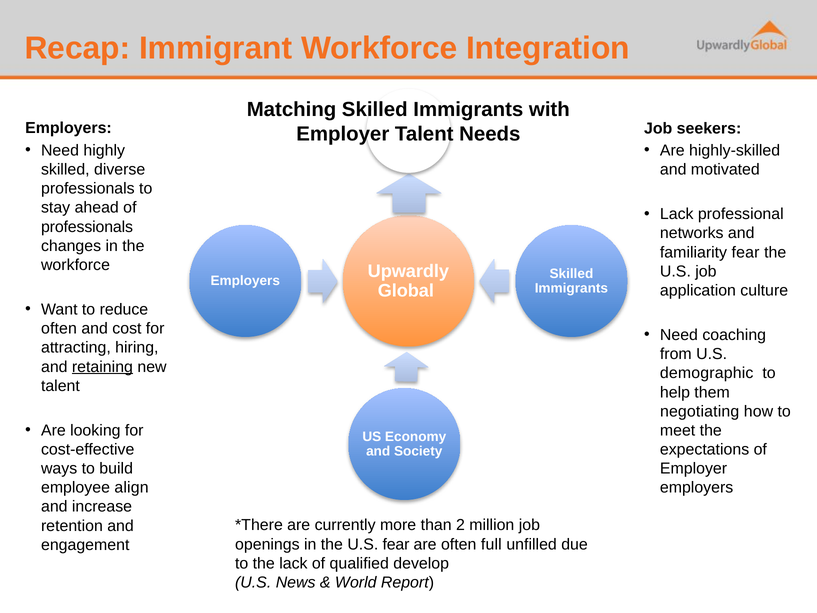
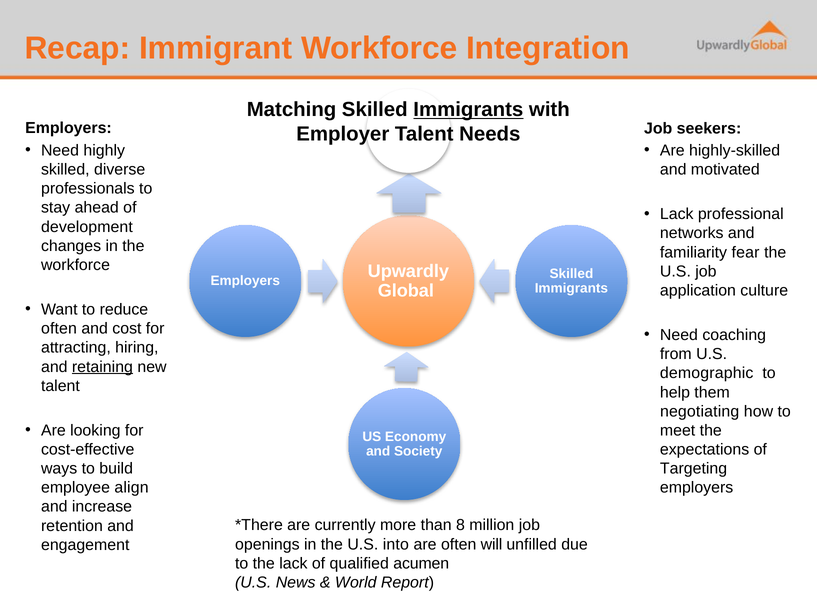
Immigrants at (468, 110) underline: none -> present
professionals at (87, 227): professionals -> development
Employer at (694, 468): Employer -> Targeting
2: 2 -> 8
U.S fear: fear -> into
full: full -> will
develop: develop -> acumen
